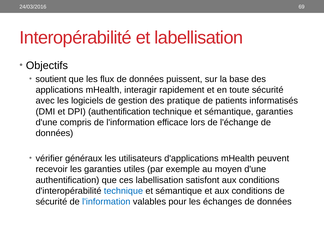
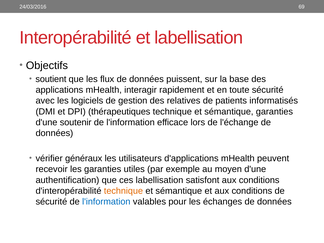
pratique: pratique -> relatives
DPI authentification: authentification -> thérapeutiques
compris: compris -> soutenir
technique at (123, 191) colour: blue -> orange
